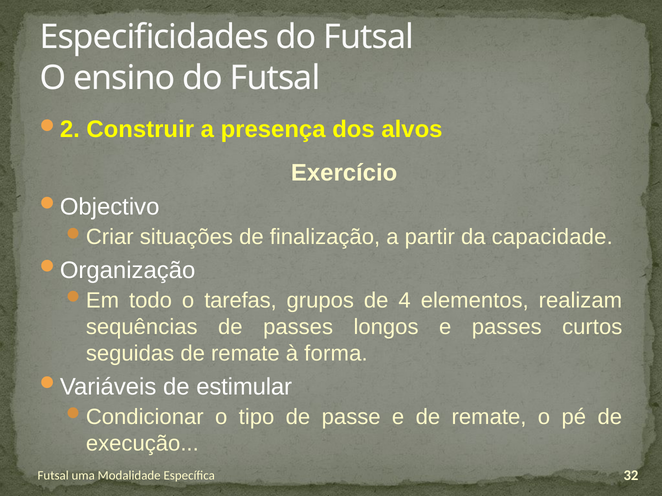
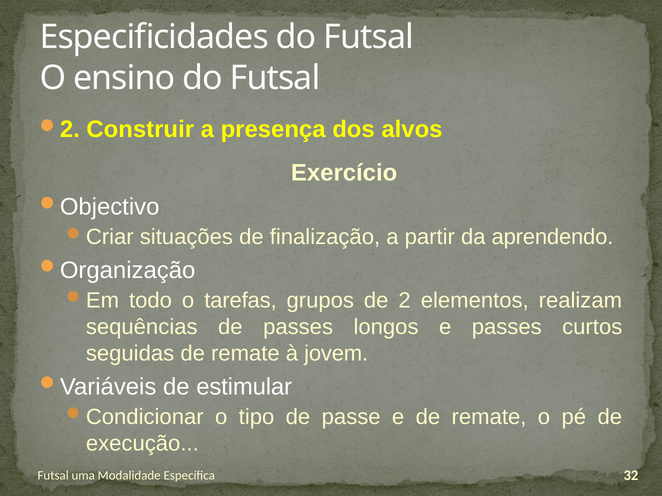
capacidade: capacidade -> aprendendo
4: 4 -> 2
forma: forma -> jovem
